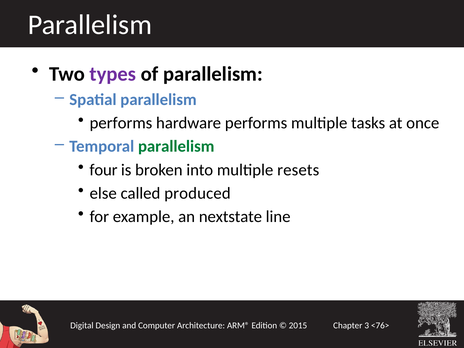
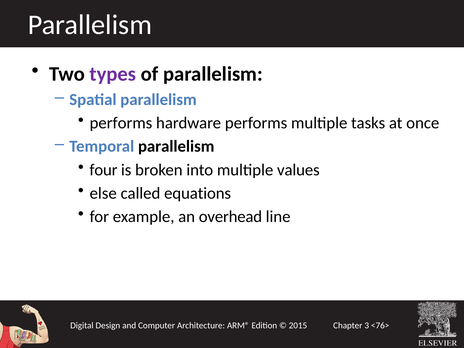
parallelism at (176, 146) colour: green -> black
resets: resets -> values
produced: produced -> equations
nextstate: nextstate -> overhead
